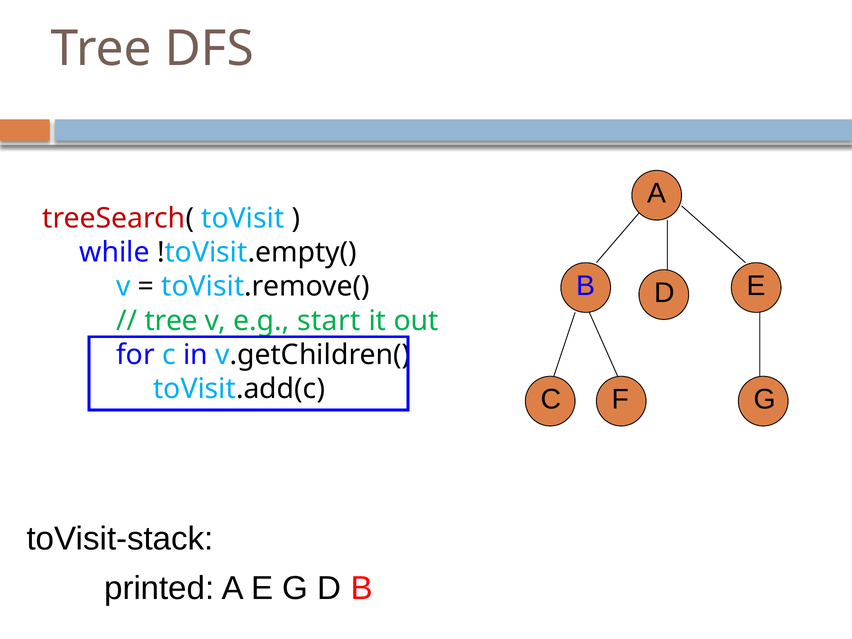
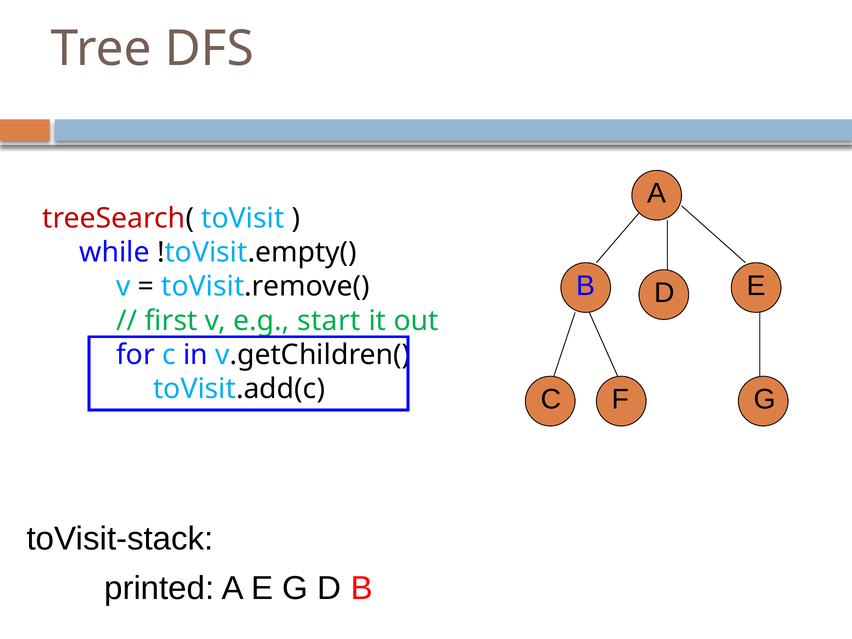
tree at (171, 321): tree -> first
